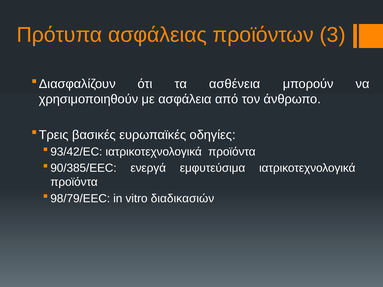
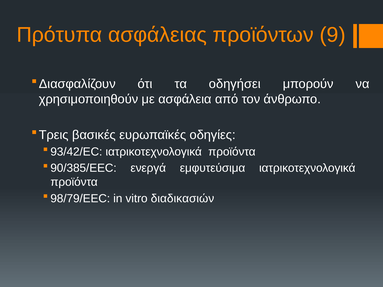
3: 3 -> 9
ασθένεια: ασθένεια -> οδηγήσει
